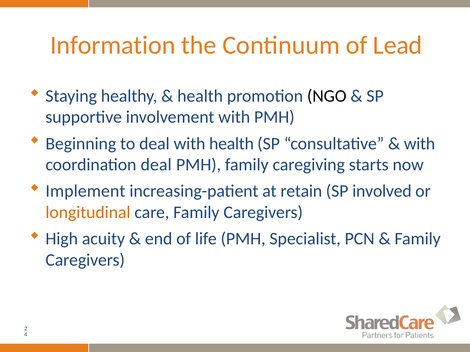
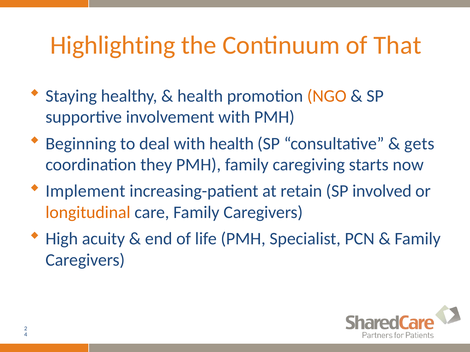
Information: Information -> Highlighting
Lead: Lead -> That
NGO colour: black -> orange
with at (419, 144): with -> gets
coordination deal: deal -> they
